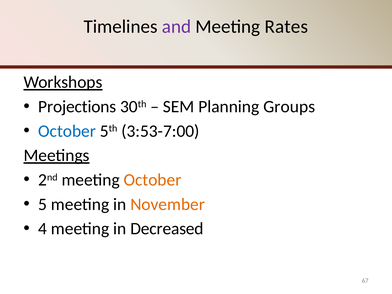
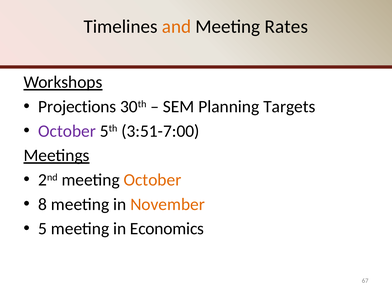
and colour: purple -> orange
Groups: Groups -> Targets
October at (67, 131) colour: blue -> purple
3:53-7:00: 3:53-7:00 -> 3:51-7:00
5: 5 -> 8
4: 4 -> 5
Decreased: Decreased -> Economics
